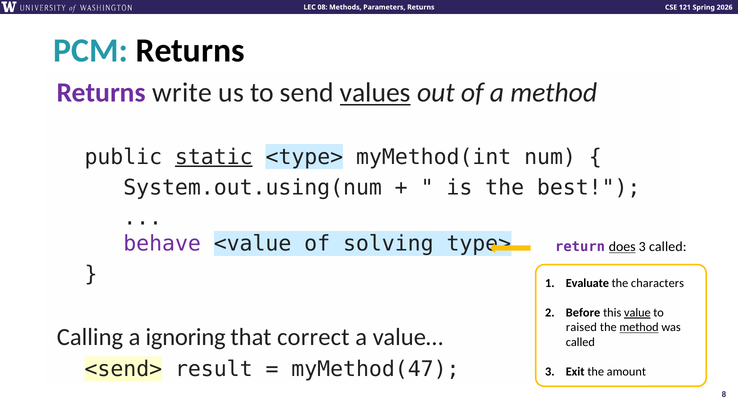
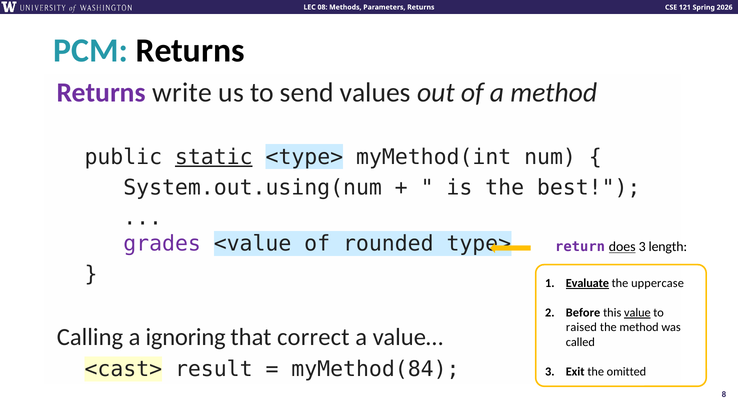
values underline: present -> none
behave: behave -> grades
solving: solving -> rounded
3 called: called -> length
Evaluate underline: none -> present
characters: characters -> uppercase
method at (639, 328) underline: present -> none
<send>: <send> -> <cast>
myMethod(47: myMethod(47 -> myMethod(84
amount: amount -> omitted
